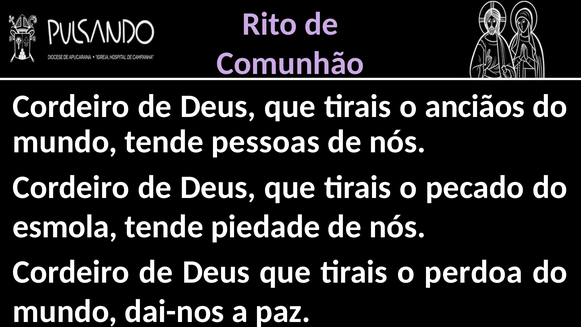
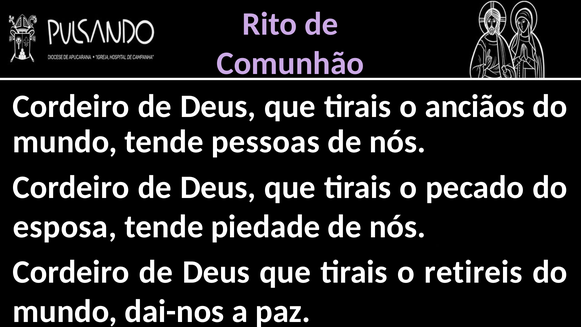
esmola: esmola -> esposa
perdoa: perdoa -> retireis
